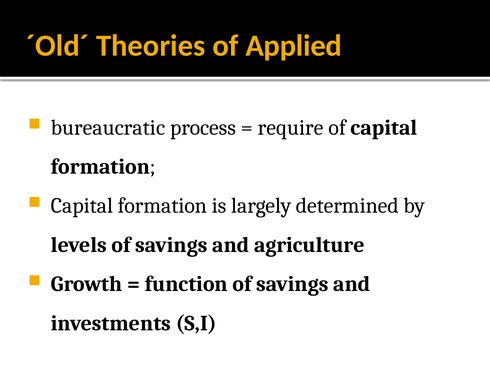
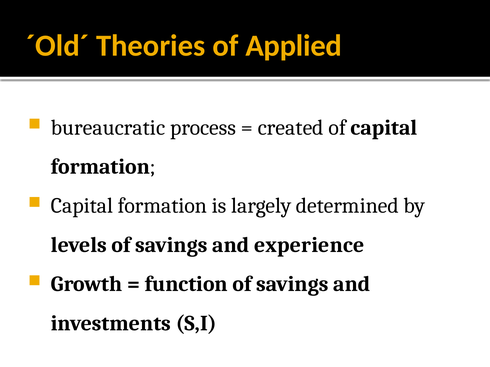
require: require -> created
agriculture: agriculture -> experience
